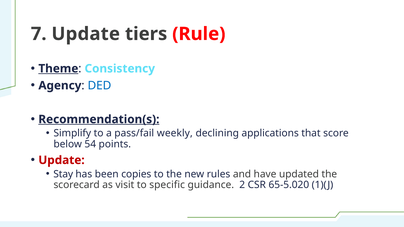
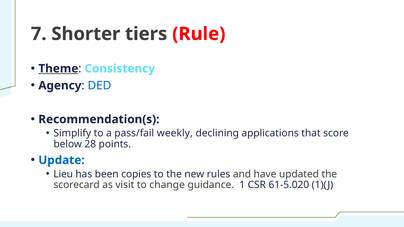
7 Update: Update -> Shorter
Recommendation(s underline: present -> none
54: 54 -> 28
Update at (62, 160) colour: red -> blue
Stay: Stay -> Lieu
specific: specific -> change
2: 2 -> 1
65-5.020: 65-5.020 -> 61-5.020
